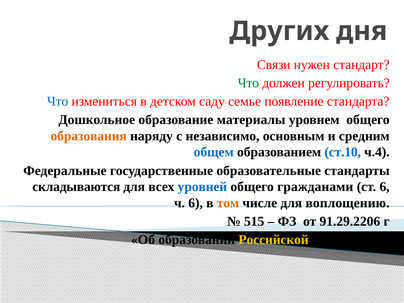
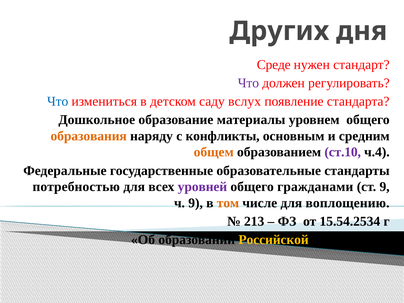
Связи: Связи -> Среде
Что at (248, 83) colour: green -> purple
семье: семье -> вслух
независимо: независимо -> конфликты
общем colour: blue -> orange
ст.10 colour: blue -> purple
складываются: складываются -> потребностью
уровней colour: blue -> purple
ст 6: 6 -> 9
ч 6: 6 -> 9
515: 515 -> 213
91.29.2206: 91.29.2206 -> 15.54.2534
